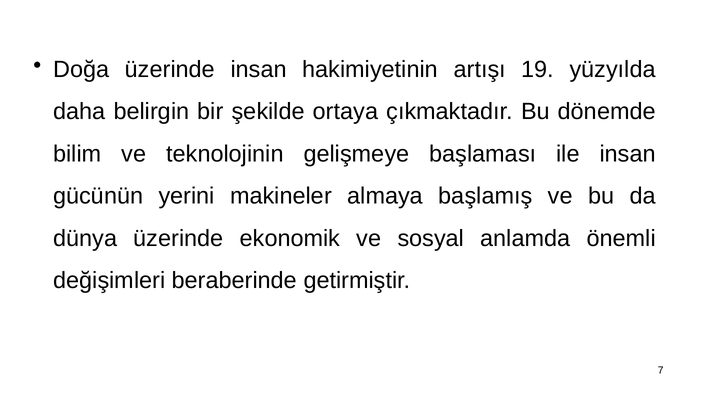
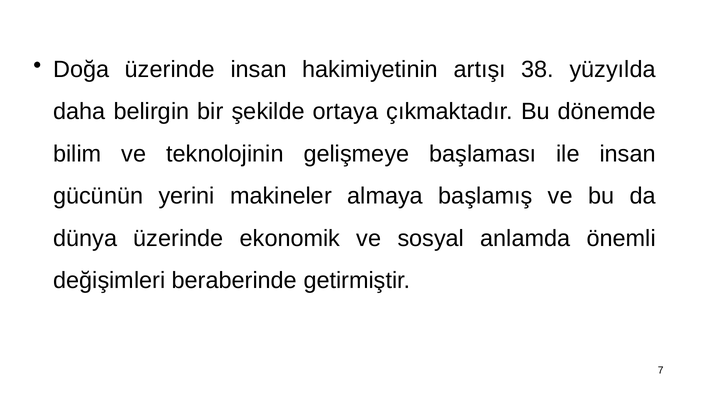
19: 19 -> 38
